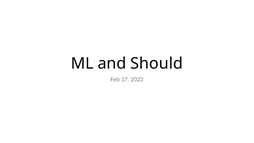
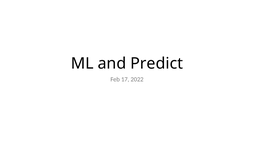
Should: Should -> Predict
